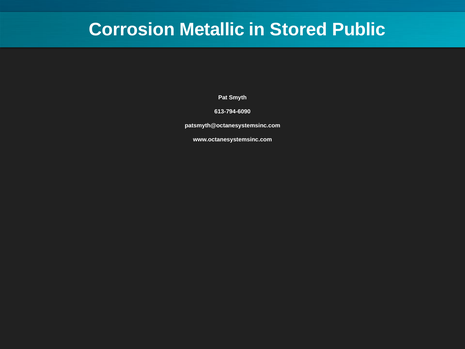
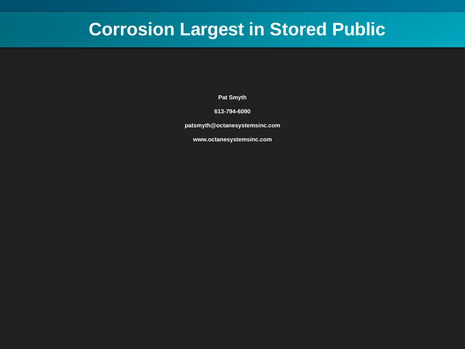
Metallic: Metallic -> Largest
